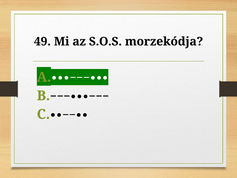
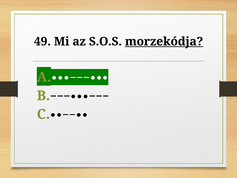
morzekódja underline: none -> present
